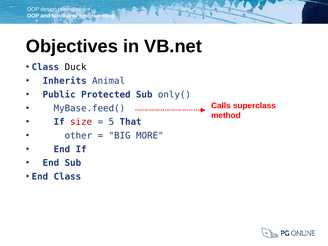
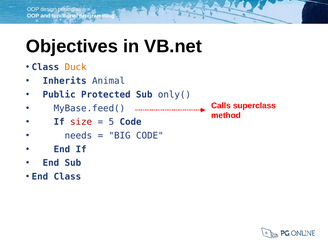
Duck colour: black -> orange
5 That: That -> Code
other: other -> needs
BIG MORE: MORE -> CODE
